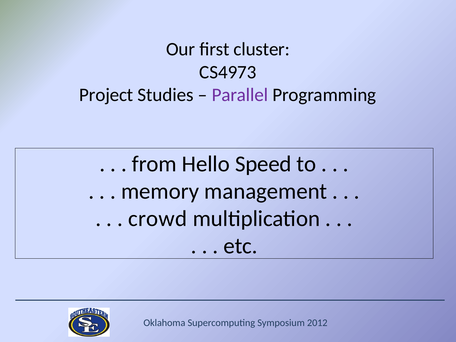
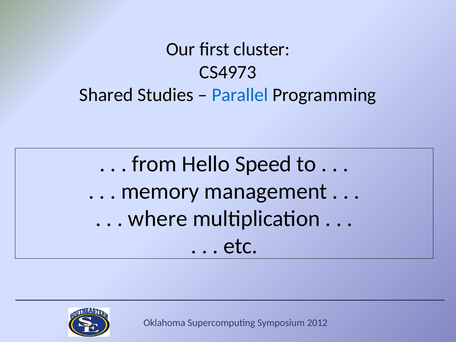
Project: Project -> Shared
Parallel colour: purple -> blue
crowd: crowd -> where
